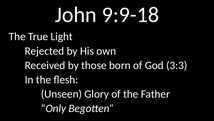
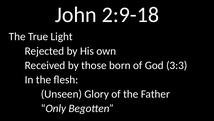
9:9-18: 9:9-18 -> 2:9-18
